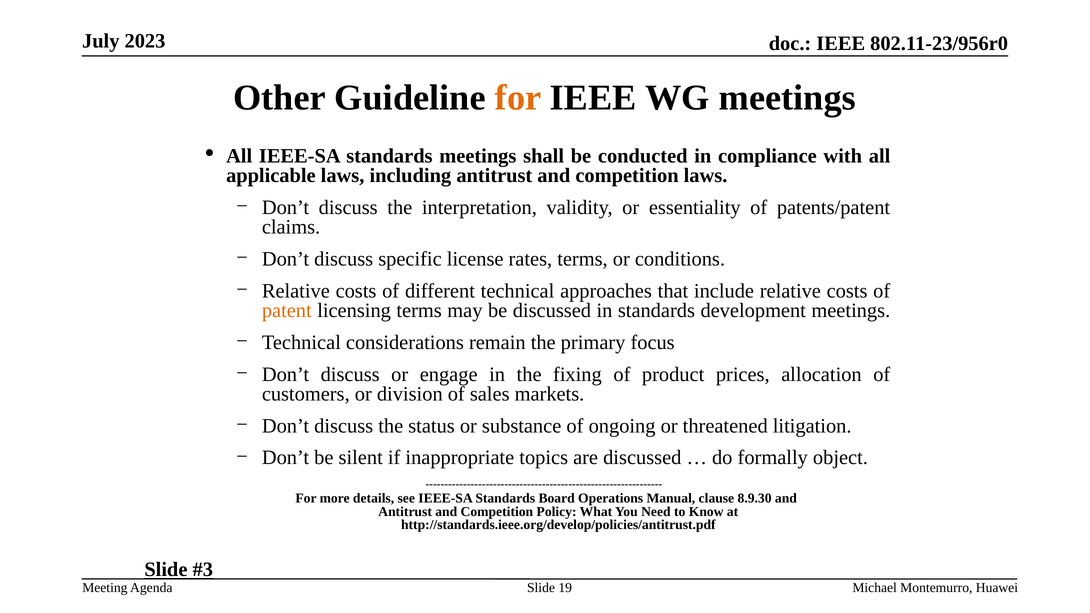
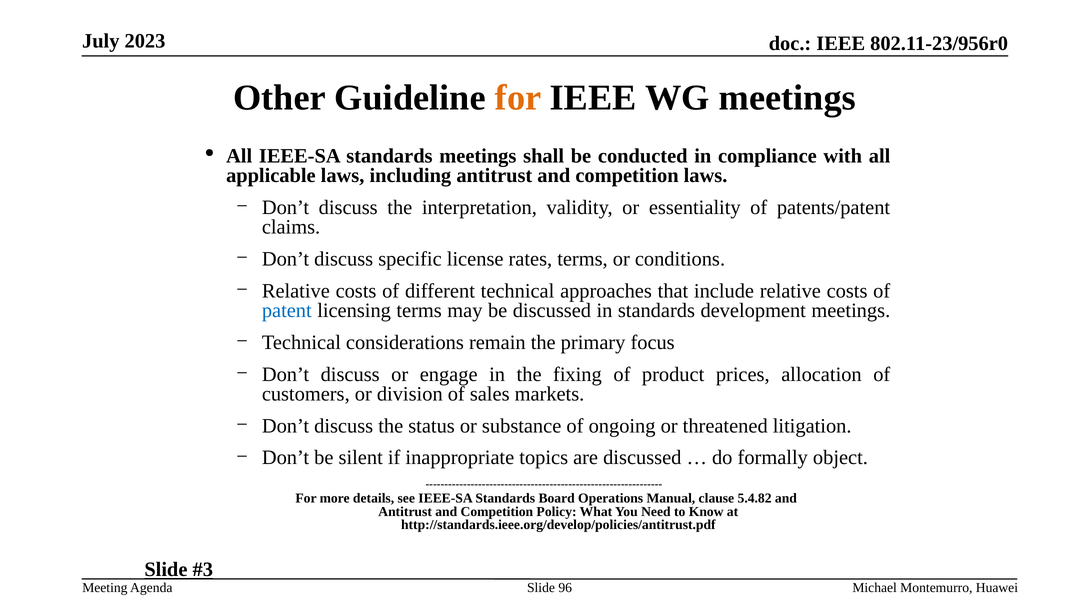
patent colour: orange -> blue
8.9.30: 8.9.30 -> 5.4.82
19: 19 -> 96
